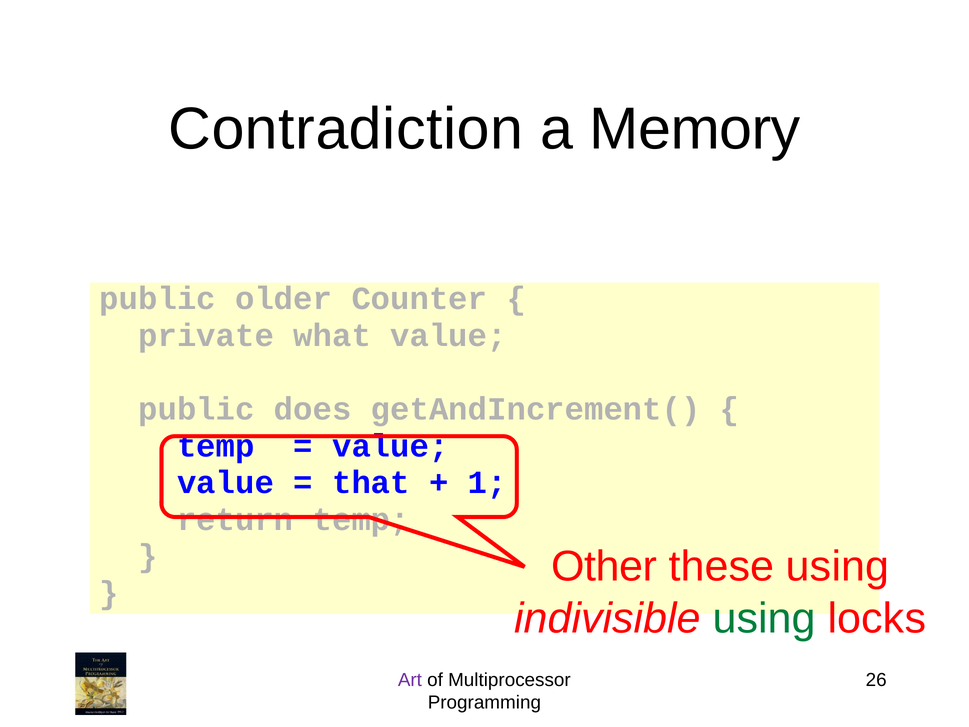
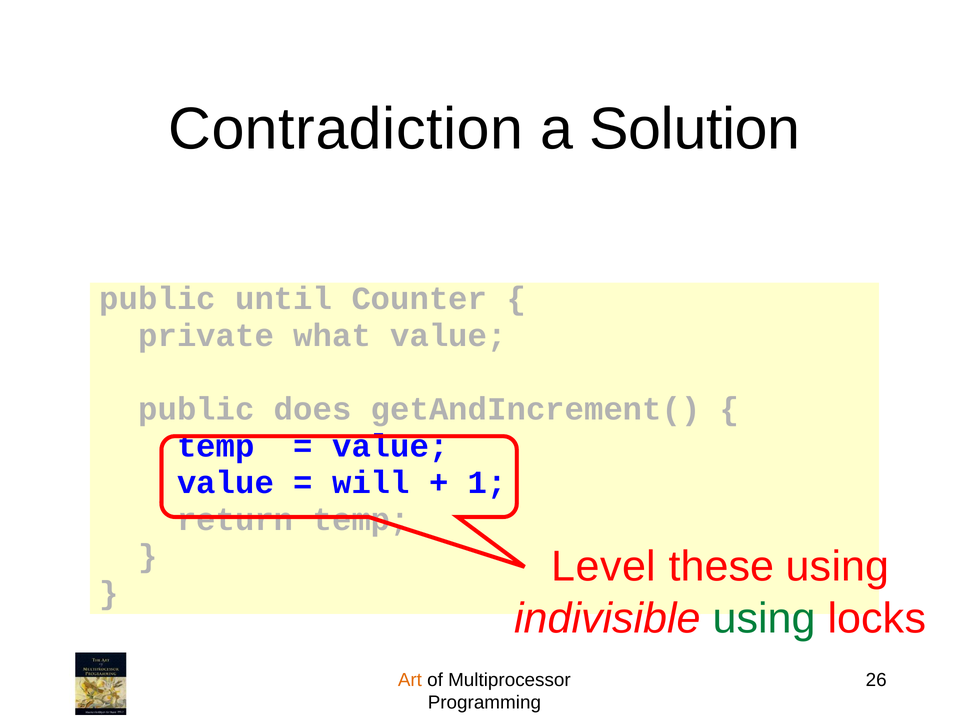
Memory: Memory -> Solution
older: older -> until
that: that -> will
Other: Other -> Level
Art colour: purple -> orange
